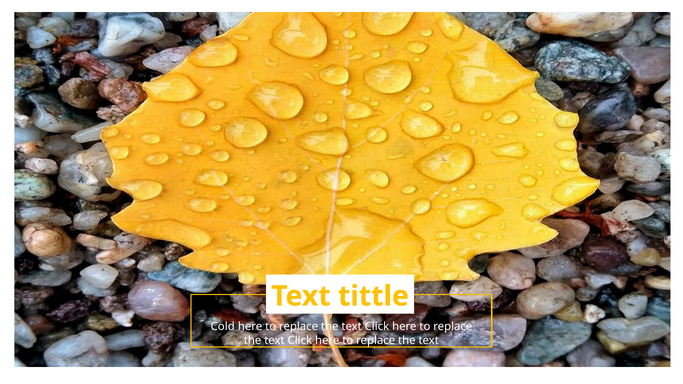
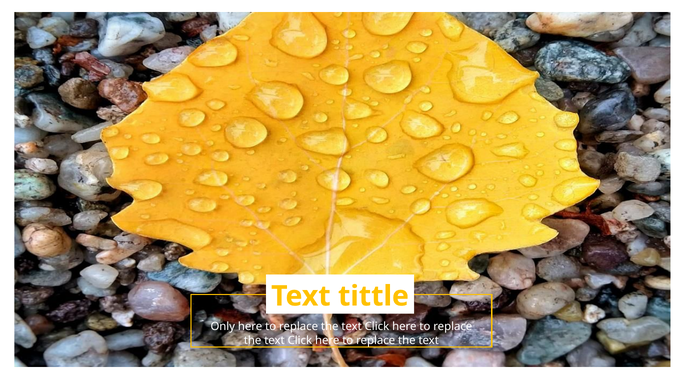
Cold: Cold -> Only
